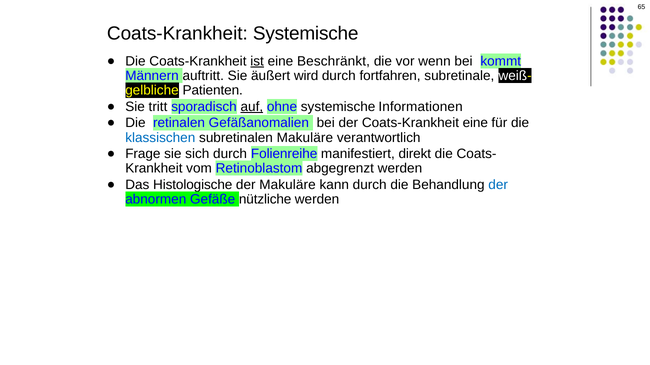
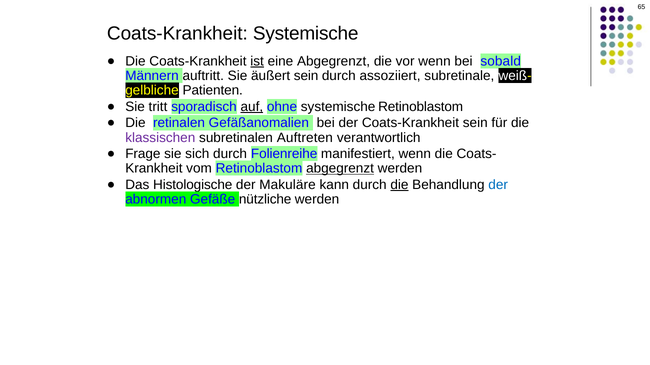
eine Beschränkt: Beschränkt -> Abgegrenzt
kommt: kommt -> sobald
äußert wird: wird -> sein
fortfahren: fortfahren -> assoziiert
systemische Informationen: Informationen -> Retinoblastom
Coats-Krankheit eine: eine -> sein
klassischen colour: blue -> purple
subretinalen Makuläre: Makuläre -> Auftreten
manifestiert direkt: direkt -> wenn
abgegrenzt at (340, 169) underline: none -> present
die at (399, 185) underline: none -> present
